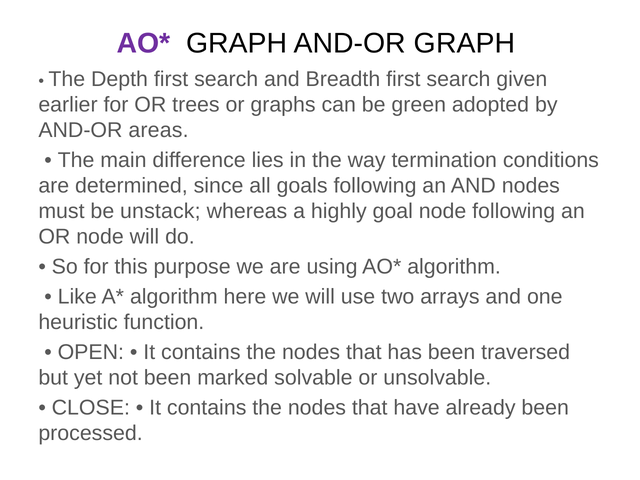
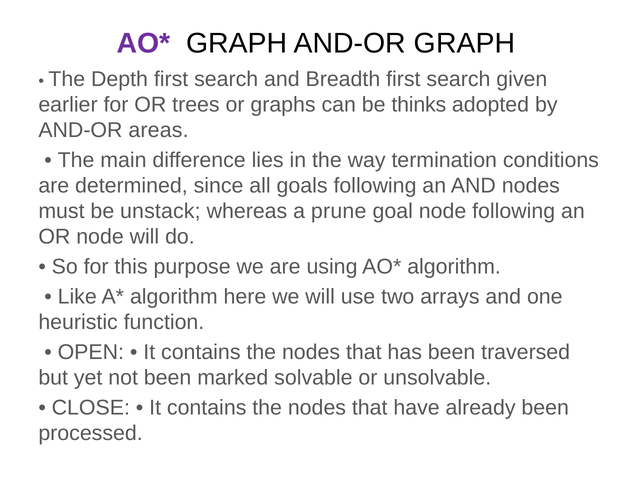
green: green -> thinks
highly: highly -> prune
